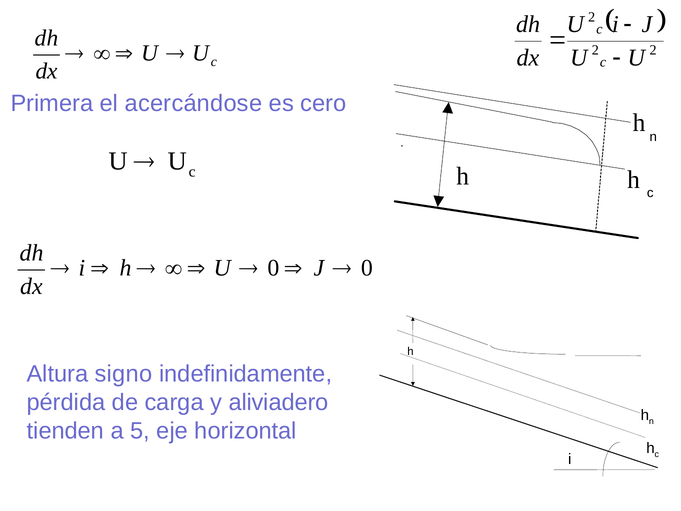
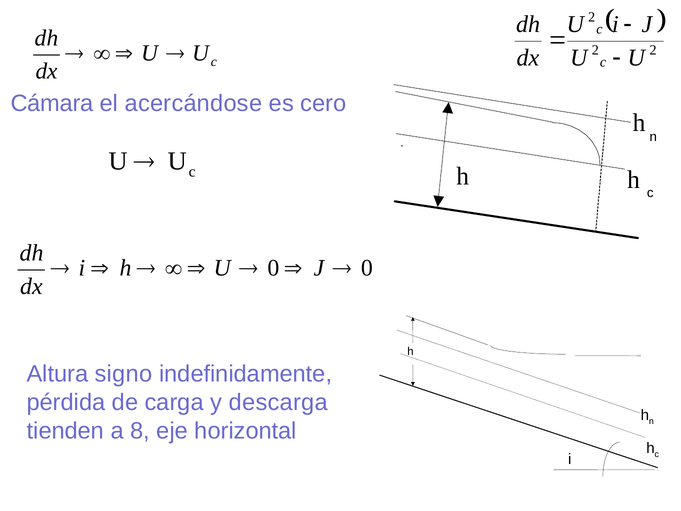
Primera: Primera -> Cámara
aliviadero: aliviadero -> descarga
5: 5 -> 8
